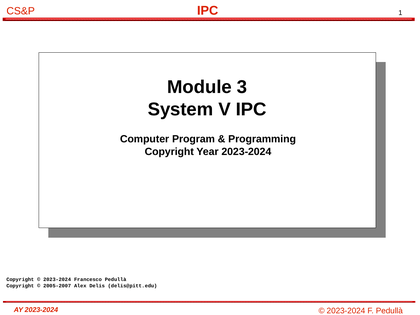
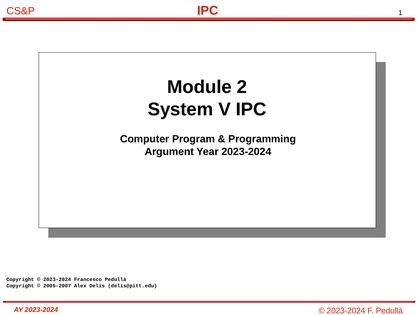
3: 3 -> 2
Copyright at (169, 152): Copyright -> Argument
